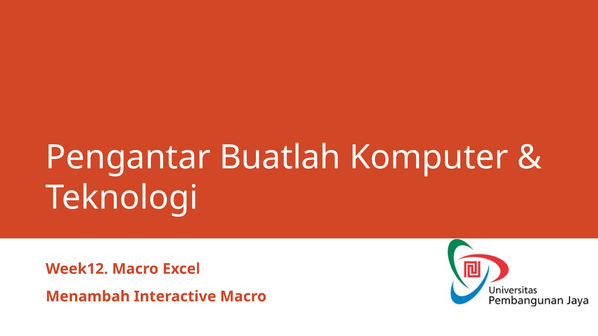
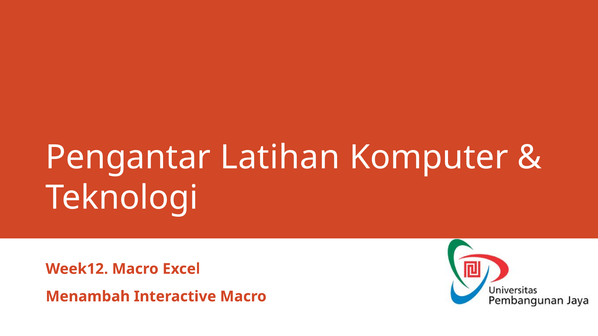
Buatlah: Buatlah -> Latihan
